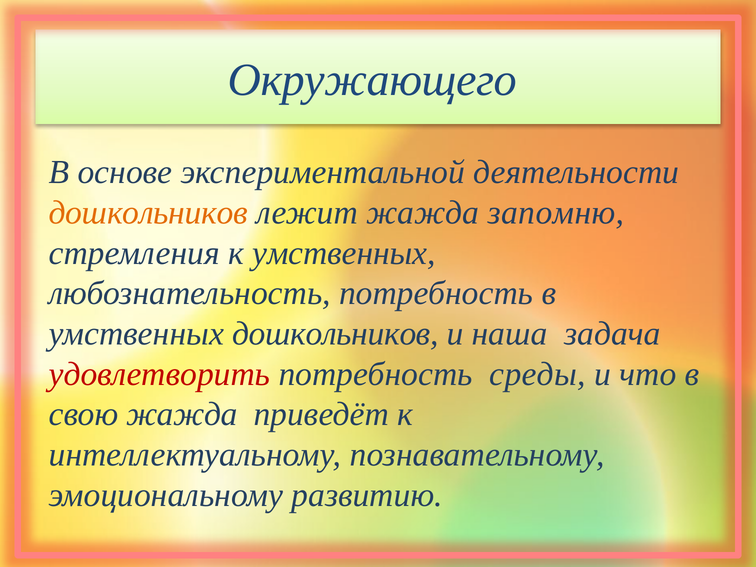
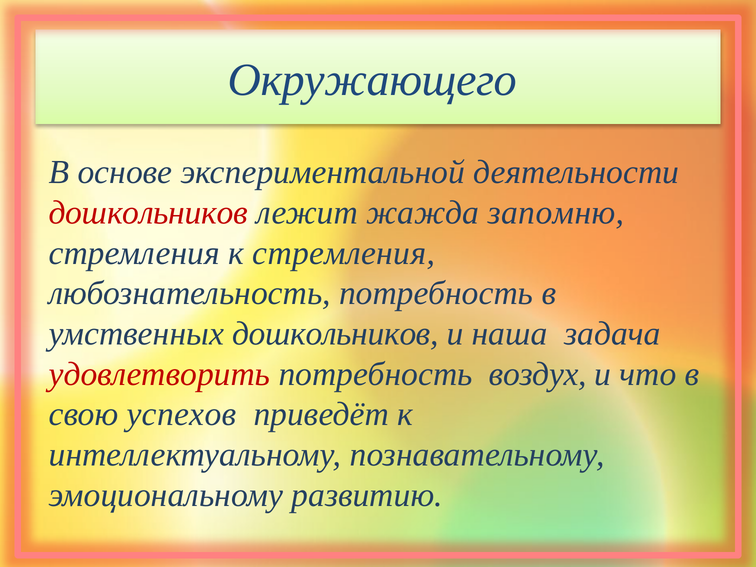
дошкольников at (148, 213) colour: orange -> red
к умственных: умственных -> стремления
среды: среды -> воздух
свою жажда: жажда -> успехов
